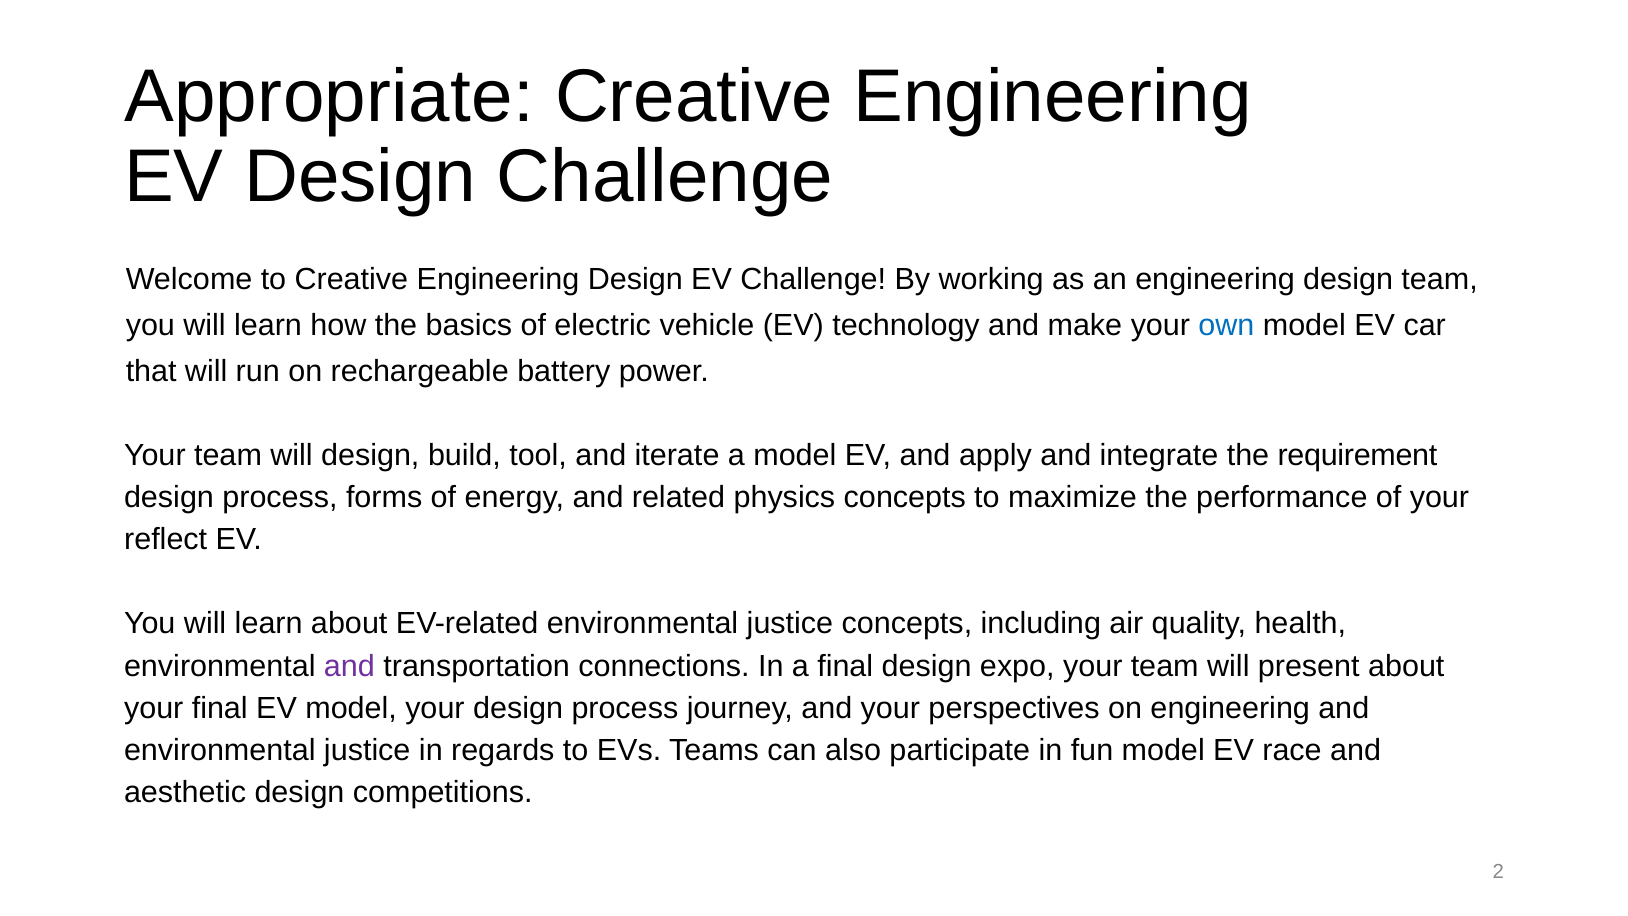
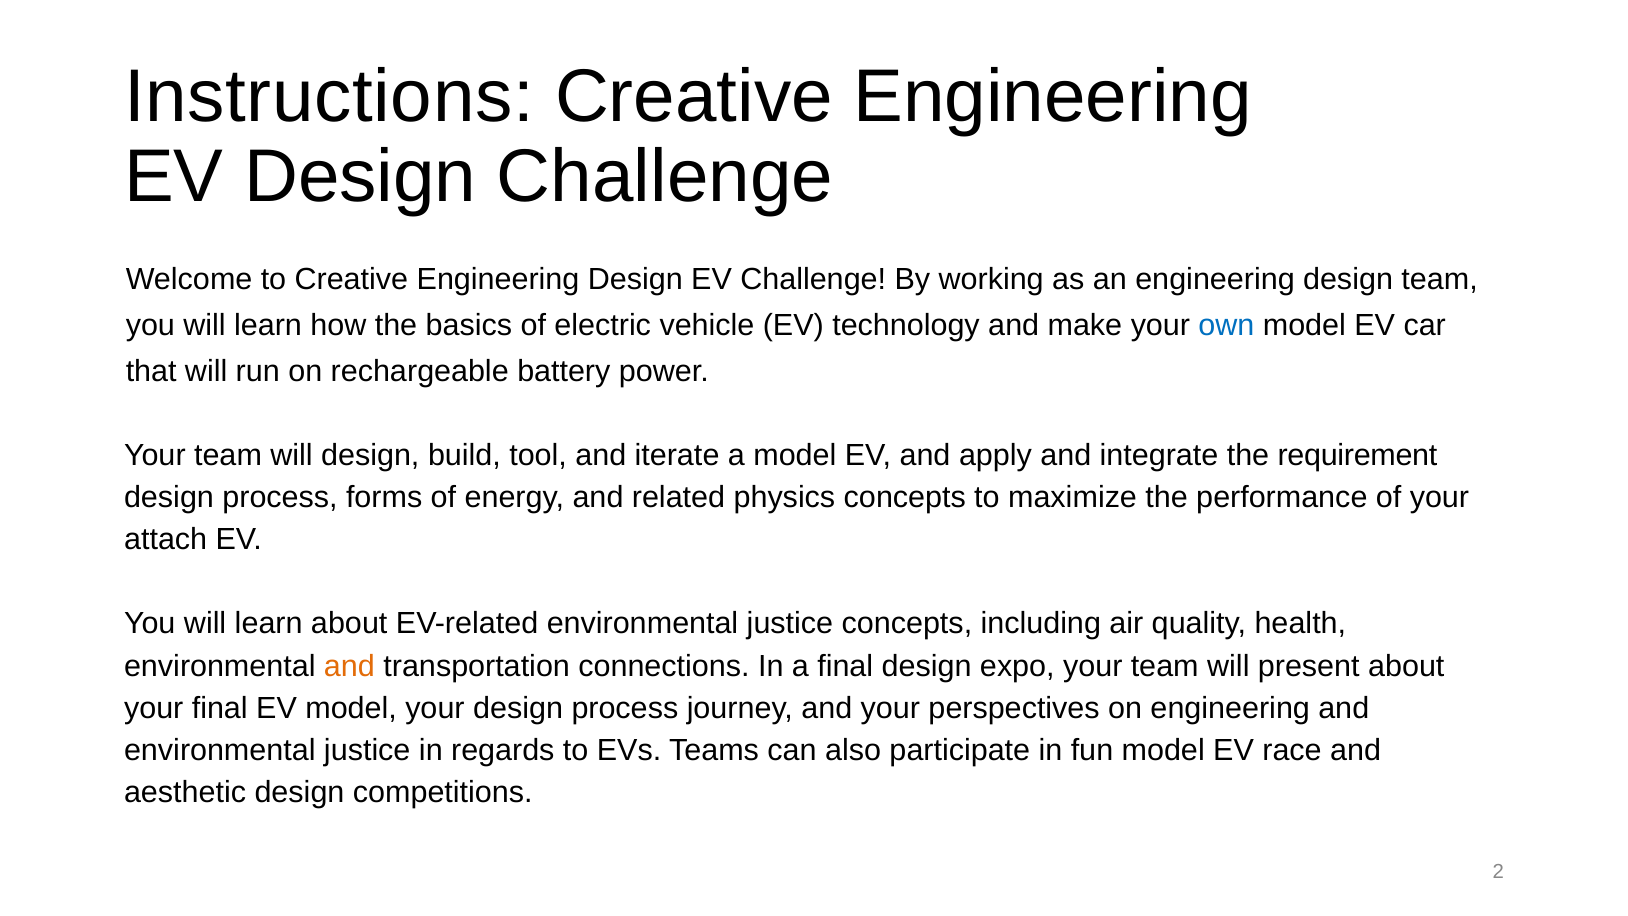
Appropriate: Appropriate -> Instructions
reflect: reflect -> attach
and at (349, 666) colour: purple -> orange
